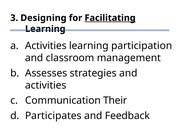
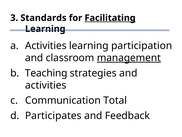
Designing: Designing -> Standards
management underline: none -> present
Assesses: Assesses -> Teaching
Their: Their -> Total
